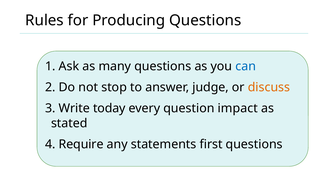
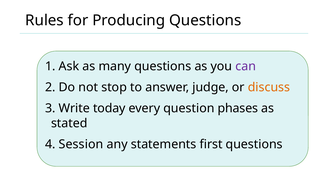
can colour: blue -> purple
impact: impact -> phases
Require: Require -> Session
